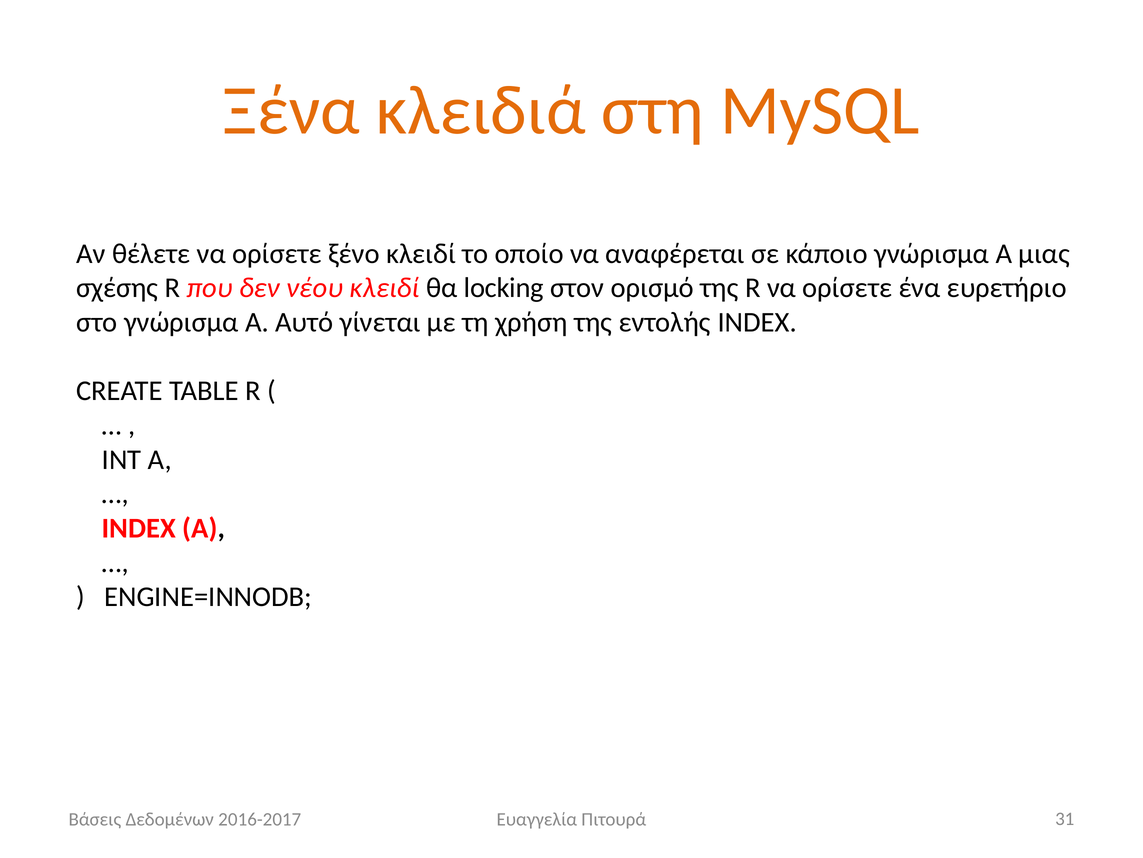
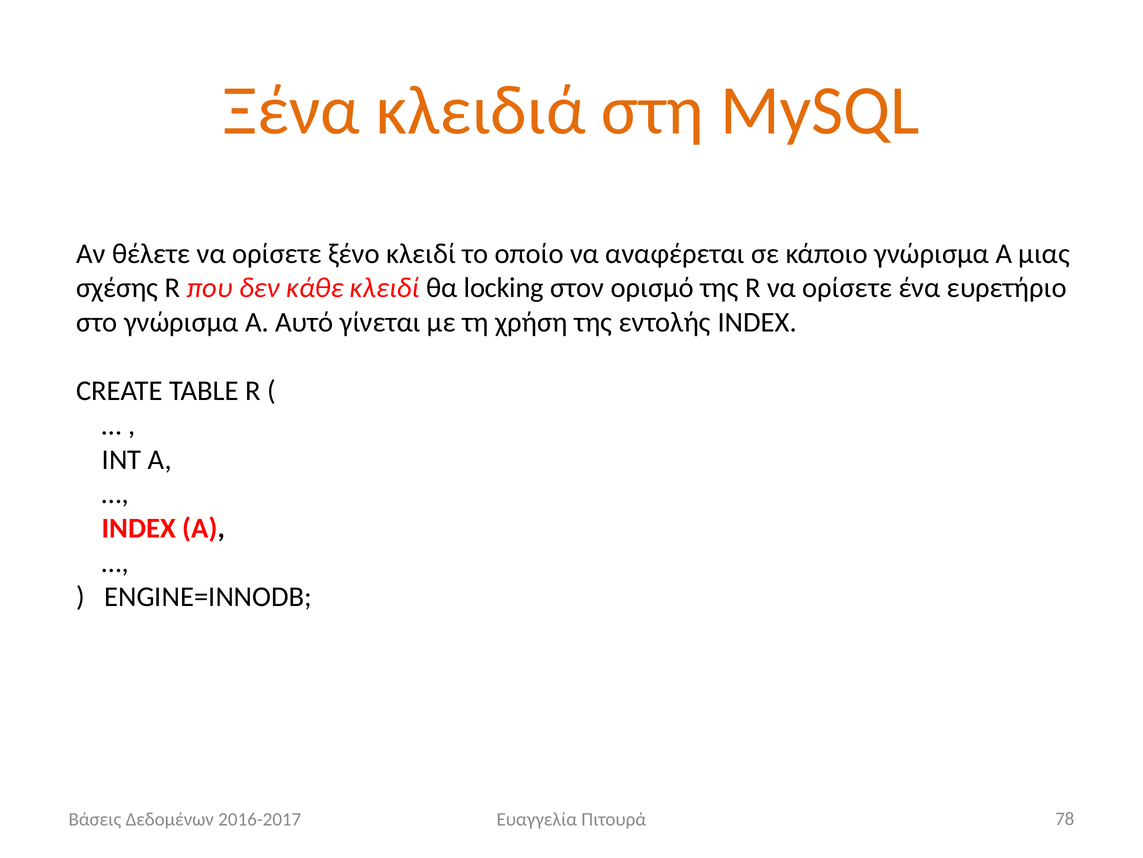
νέου: νέου -> κάθε
31: 31 -> 78
